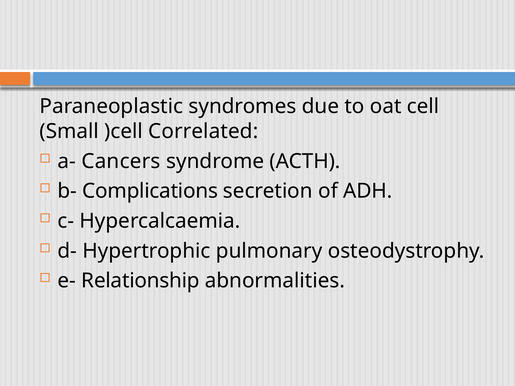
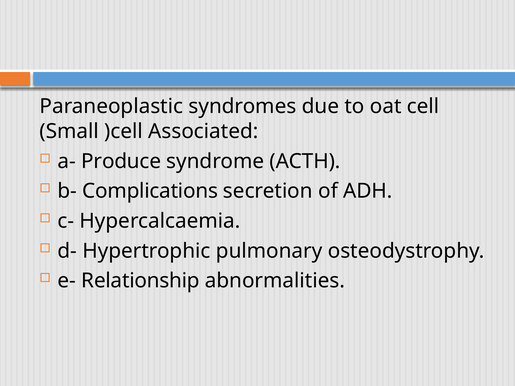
Correlated: Correlated -> Associated
Cancers: Cancers -> Produce
